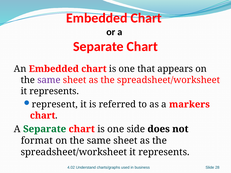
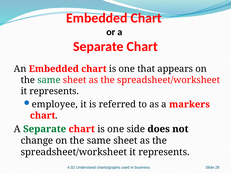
same at (49, 80) colour: purple -> green
represent: represent -> employee
format: format -> change
